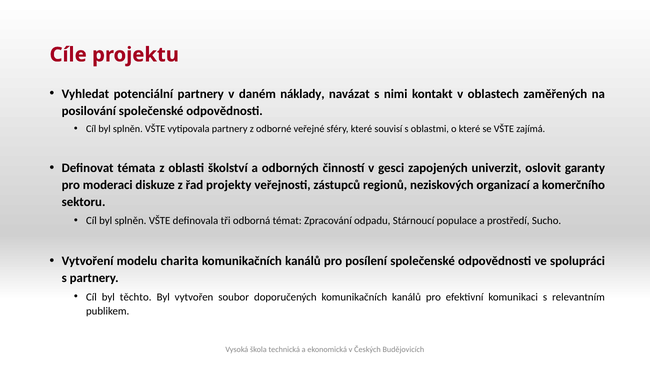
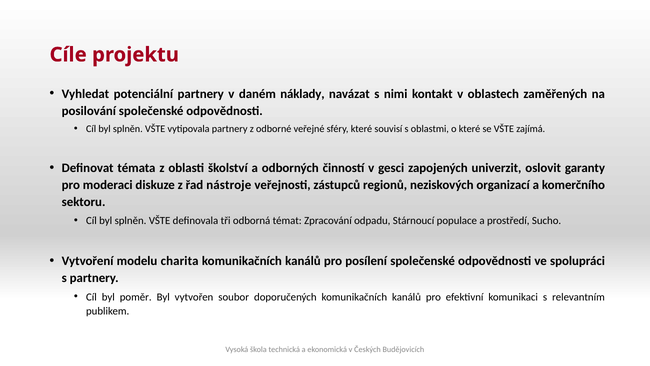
projekty: projekty -> nástroje
těchto: těchto -> poměr
